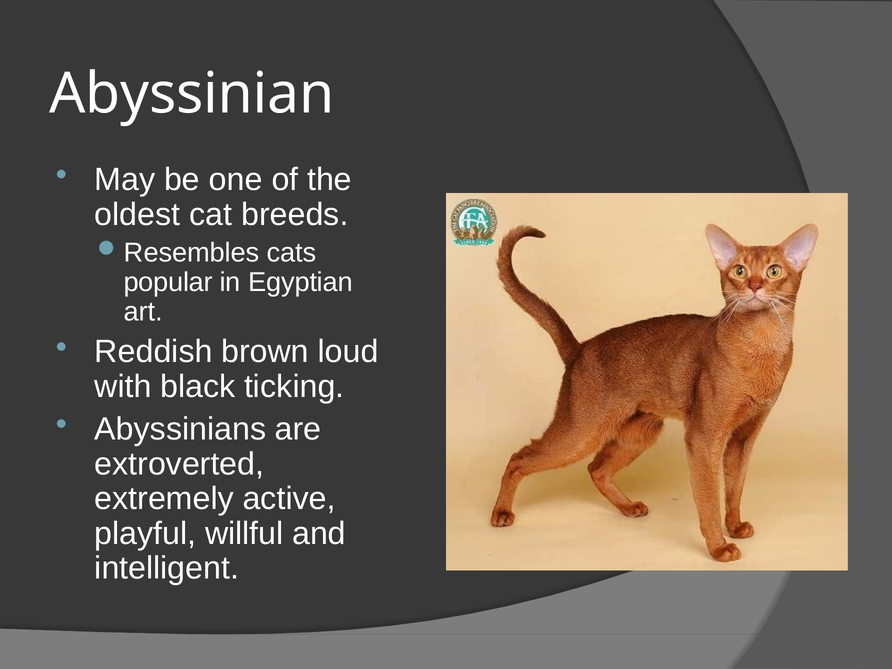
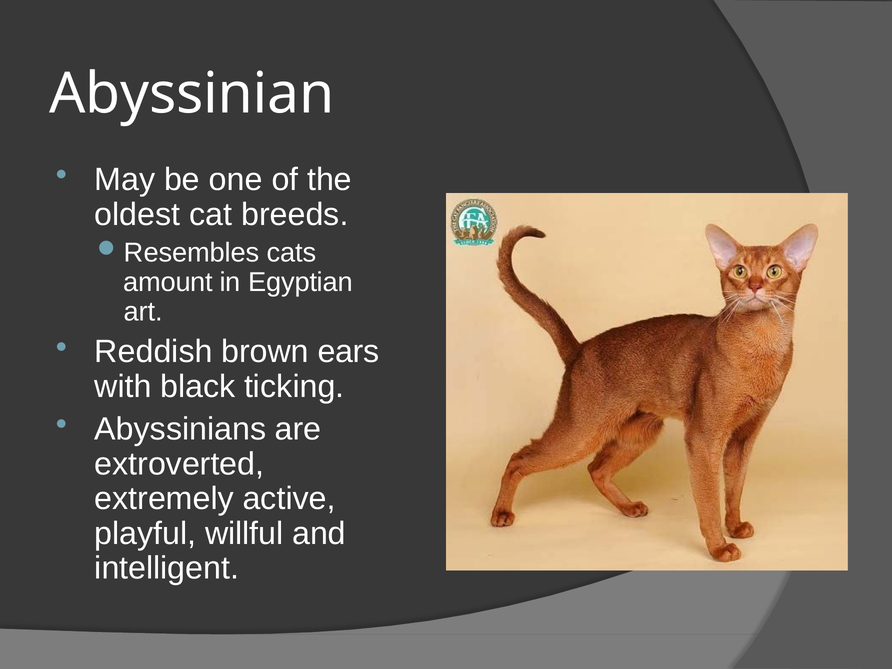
popular: popular -> amount
loud: loud -> ears
